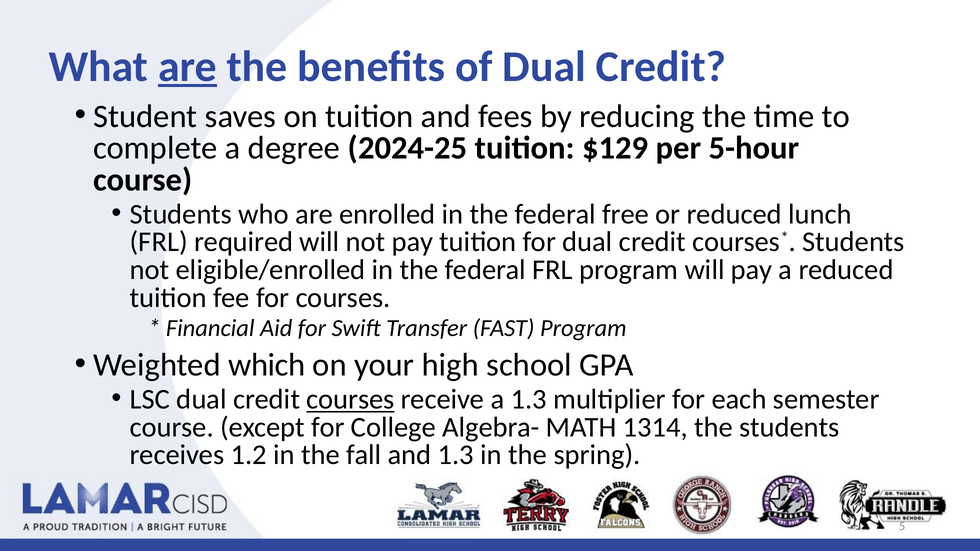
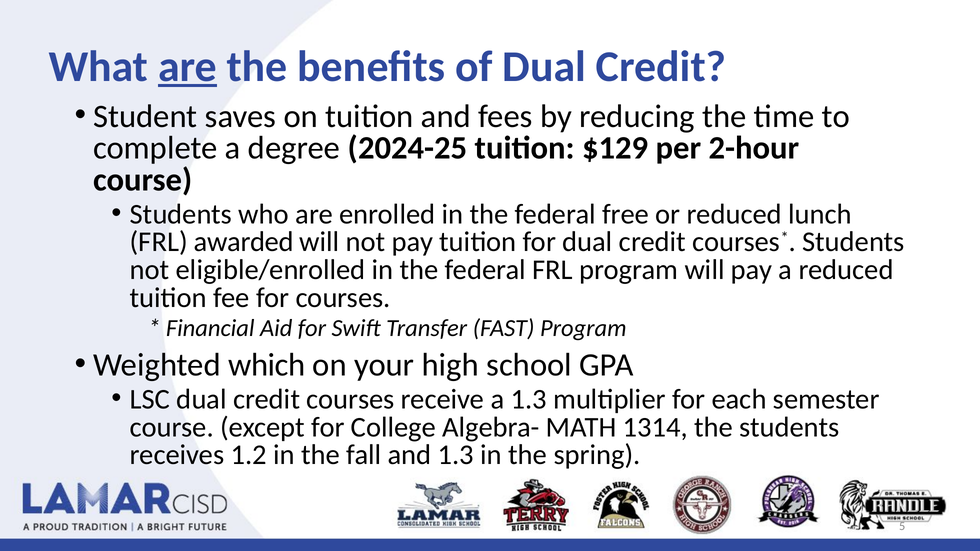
5-hour: 5-hour -> 2-hour
required: required -> awarded
courses at (350, 399) underline: present -> none
